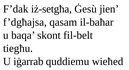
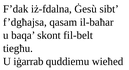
iż-setgħa: iż-setgħa -> iż-fdalna
jien: jien -> sibt
